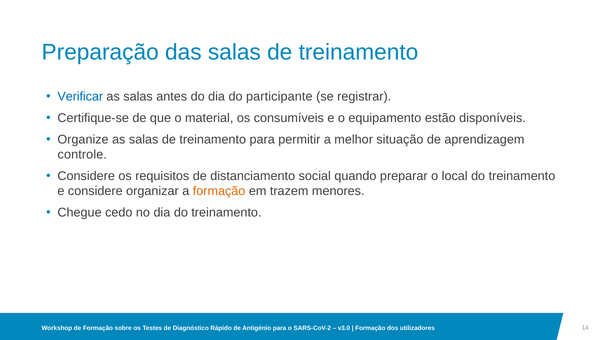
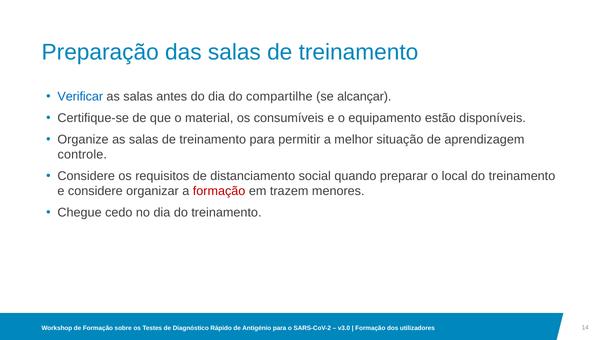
participante: participante -> compartilhe
registrar: registrar -> alcançar
formação at (219, 191) colour: orange -> red
